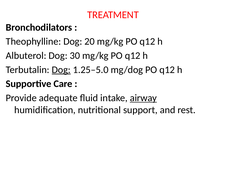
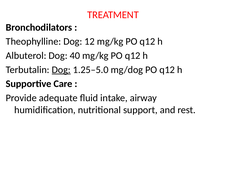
20: 20 -> 12
30: 30 -> 40
airway underline: present -> none
